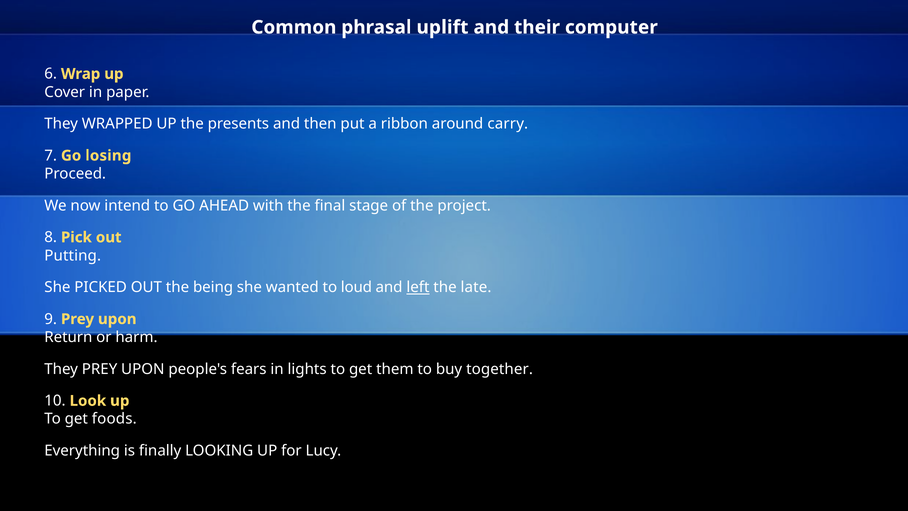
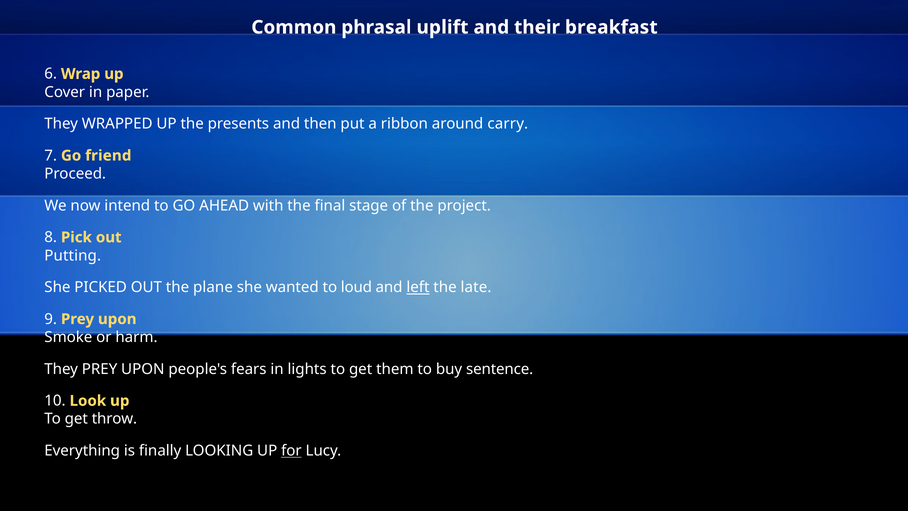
computer: computer -> breakfast
losing: losing -> friend
being: being -> plane
Return: Return -> Smoke
together: together -> sentence
foods: foods -> throw
for underline: none -> present
